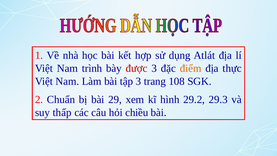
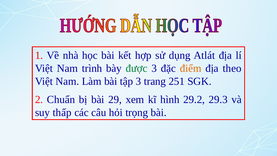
được colour: red -> green
thực: thực -> theo
108: 108 -> 251
chiều: chiều -> trọng
